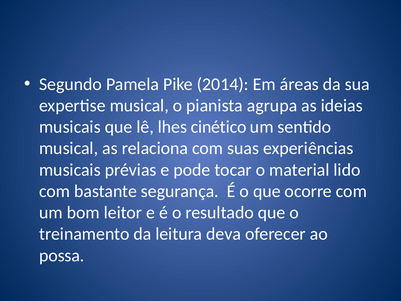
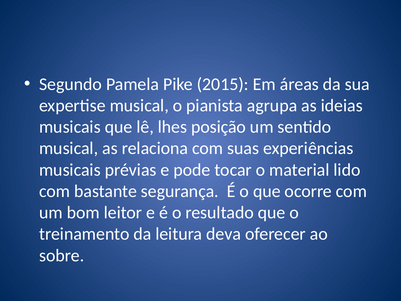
2014: 2014 -> 2015
cinético: cinético -> posição
possa: possa -> sobre
